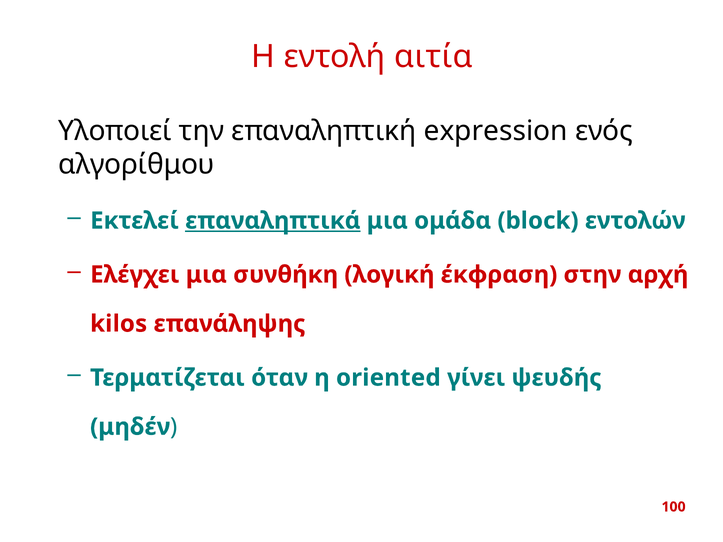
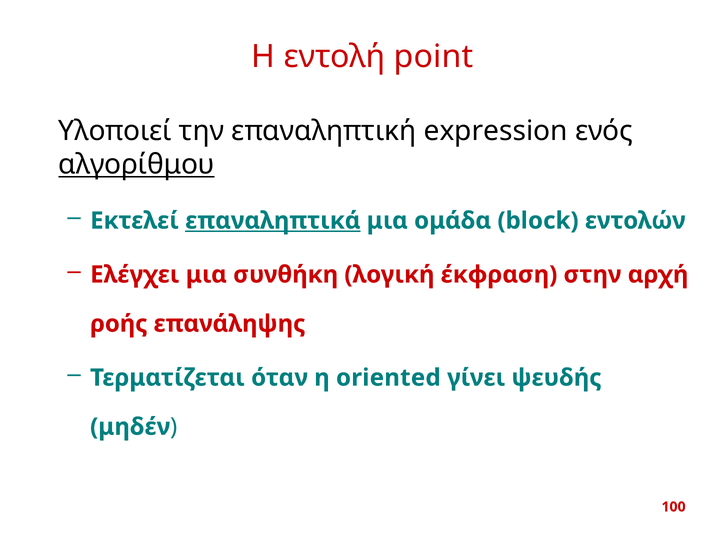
αιτία: αιτία -> point
αλγορίθμου underline: none -> present
kilos: kilos -> ροής
